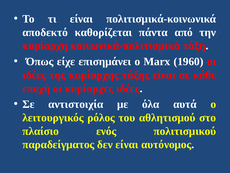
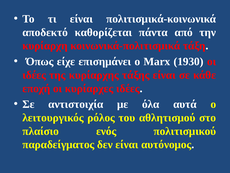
1960: 1960 -> 1930
